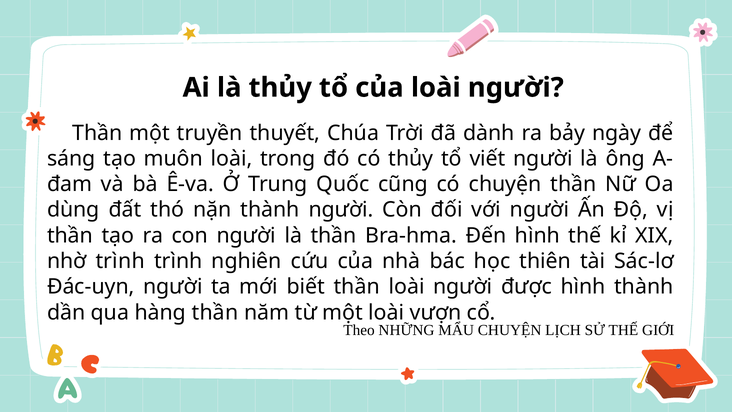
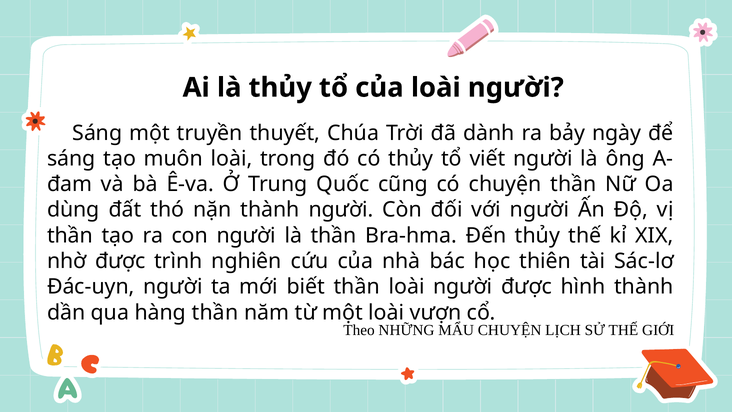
Thần at (97, 133): Thần -> Sáng
Đến hình: hình -> thủy
nhờ trình: trình -> được
